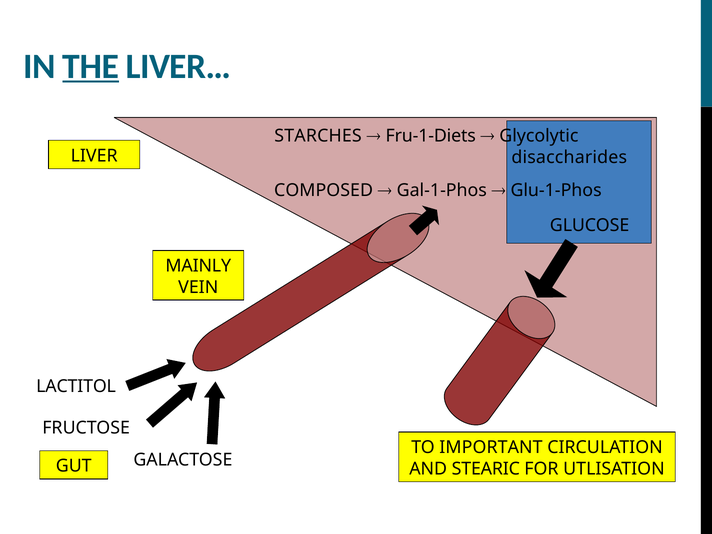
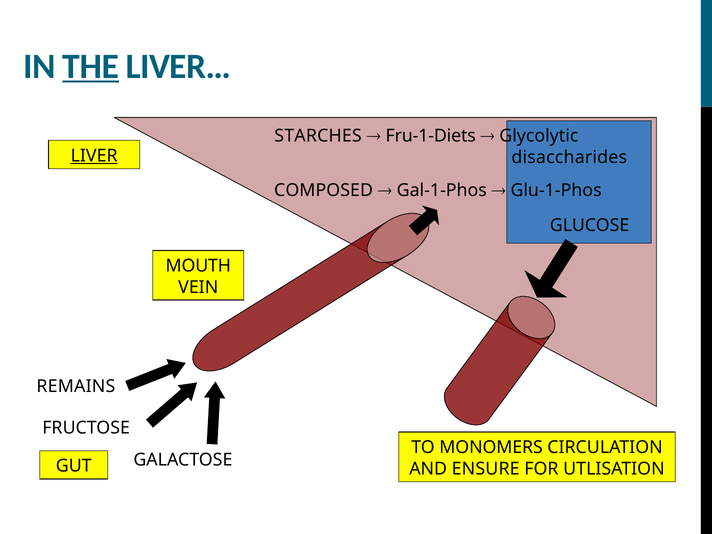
LIVER underline: none -> present
MAINLY: MAINLY -> MOUTH
LACTITOL: LACTITOL -> REMAINS
IMPORTANT: IMPORTANT -> MONOMERS
STEARIC: STEARIC -> ENSURE
